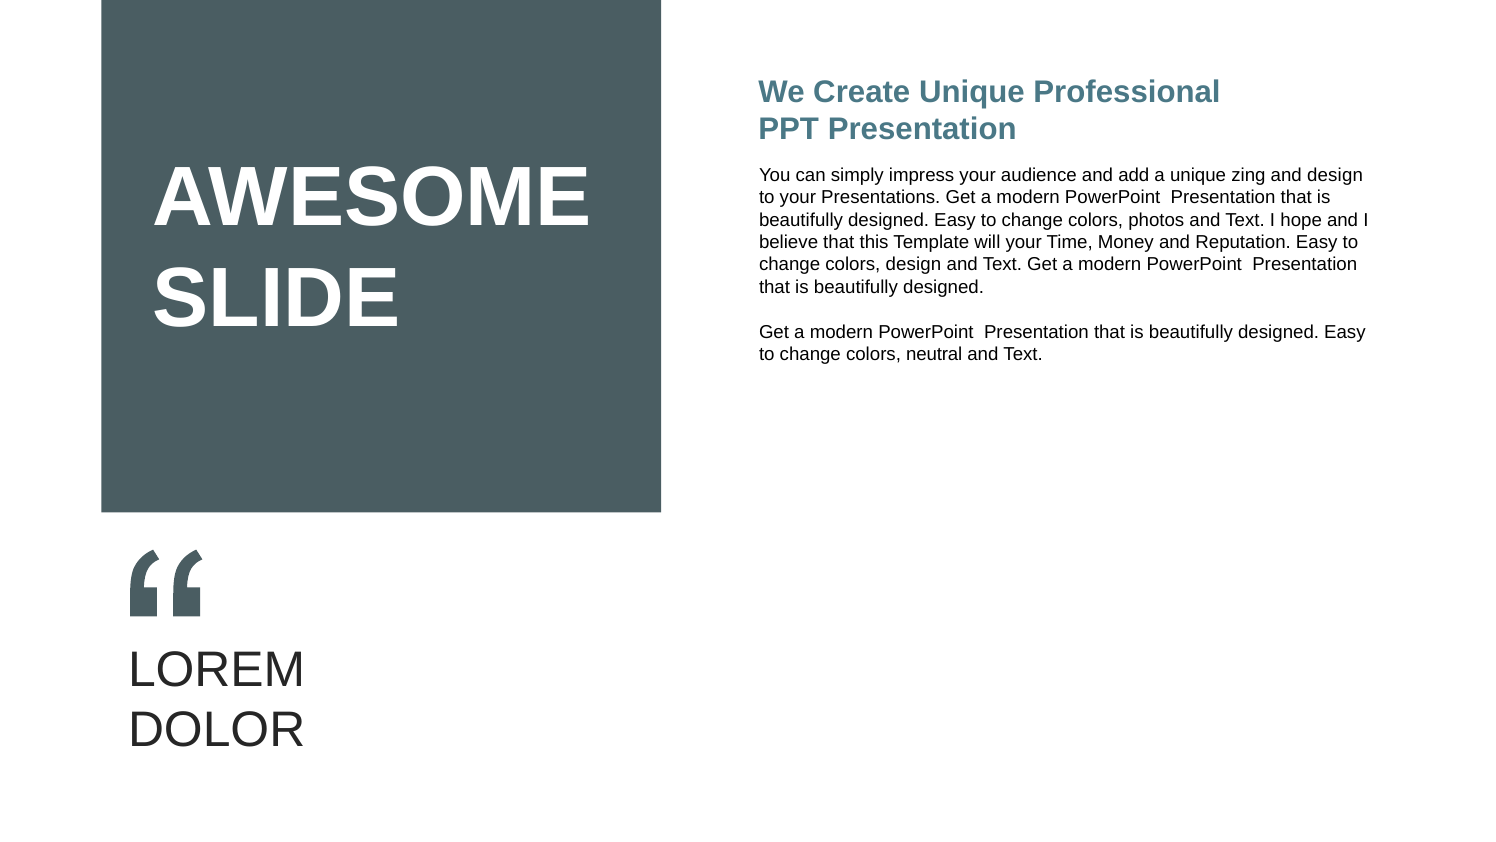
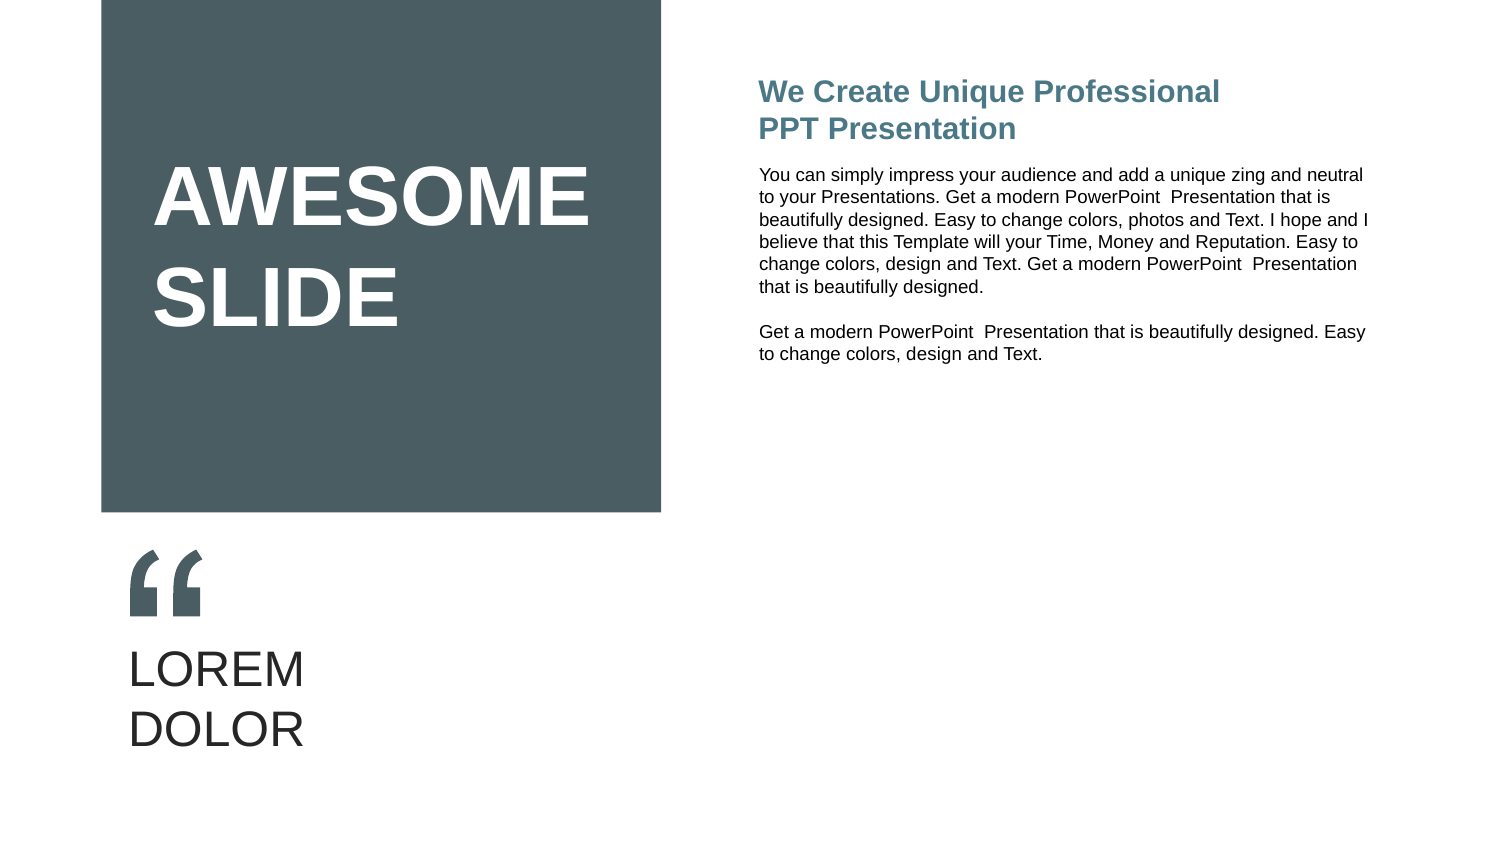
and design: design -> neutral
neutral at (934, 354): neutral -> design
